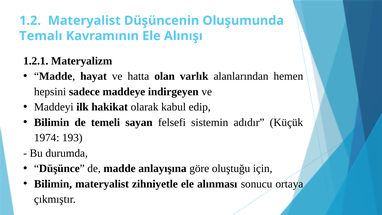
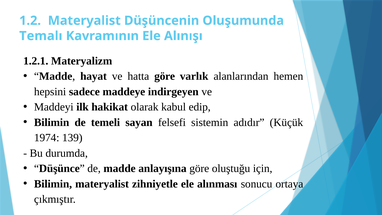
hatta olan: olan -> göre
193: 193 -> 139
